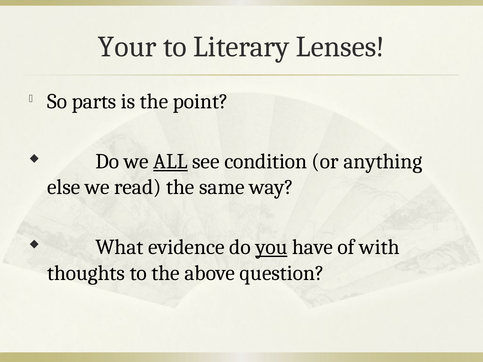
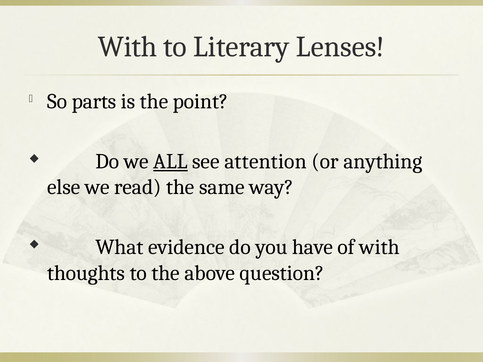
Your at (127, 47): Your -> With
condition: condition -> attention
you underline: present -> none
